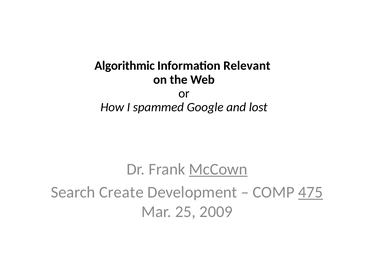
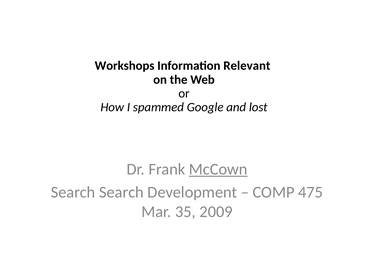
Algorithmic: Algorithmic -> Workshops
Search Create: Create -> Search
475 underline: present -> none
25: 25 -> 35
